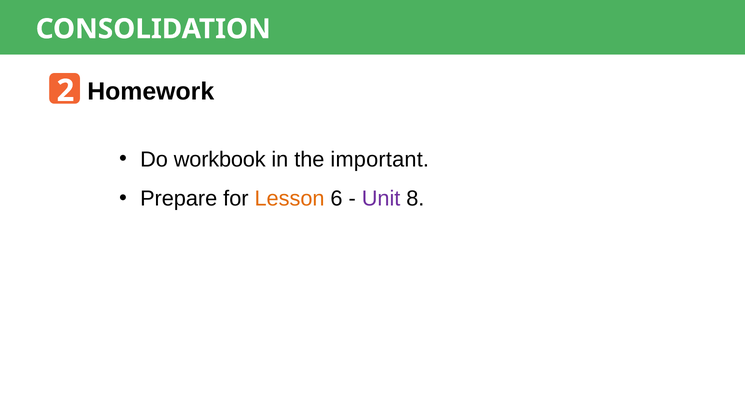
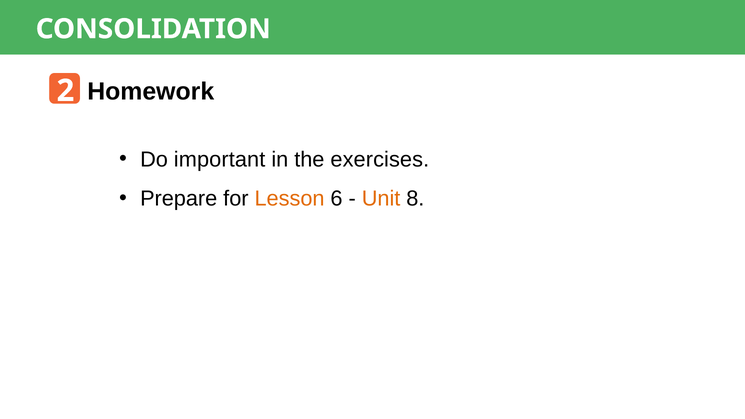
workbook: workbook -> important
important: important -> exercises
Unit colour: purple -> orange
